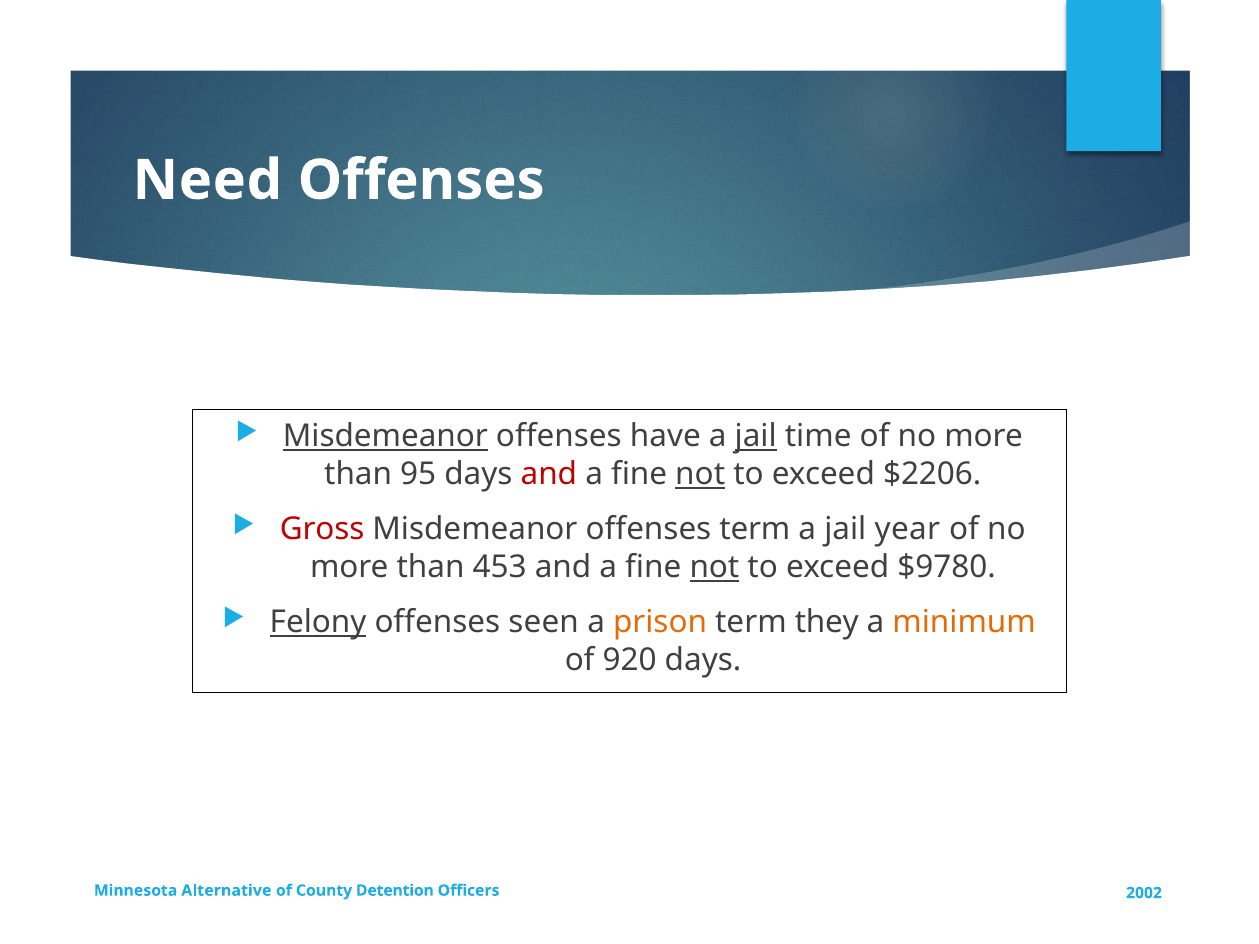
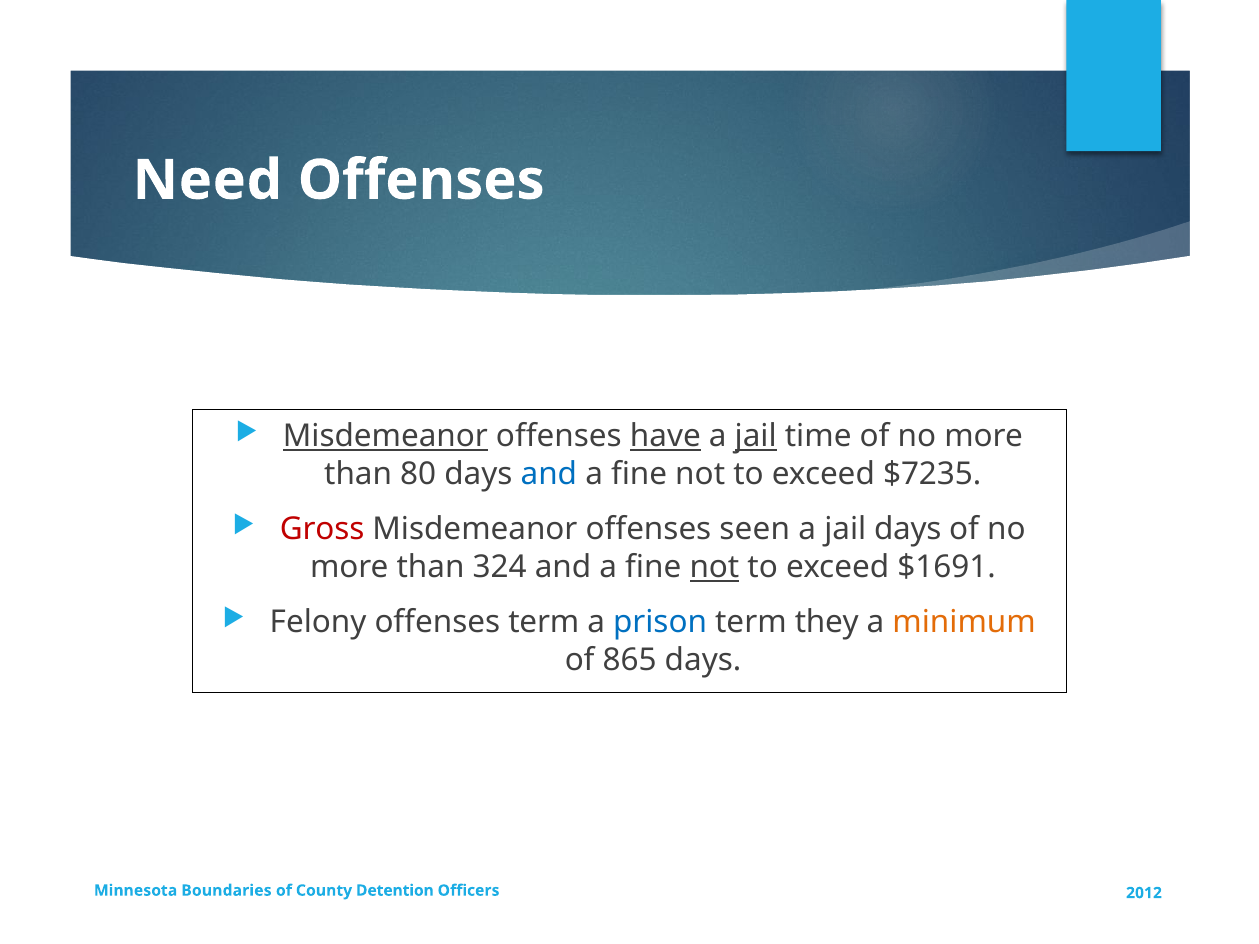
have underline: none -> present
95: 95 -> 80
and at (549, 474) colour: red -> blue
not at (700, 474) underline: present -> none
$2206: $2206 -> $7235
offenses term: term -> seen
jail year: year -> days
453: 453 -> 324
$9780: $9780 -> $1691
Felony underline: present -> none
offenses seen: seen -> term
prison colour: orange -> blue
920: 920 -> 865
Alternative: Alternative -> Boundaries
2002: 2002 -> 2012
